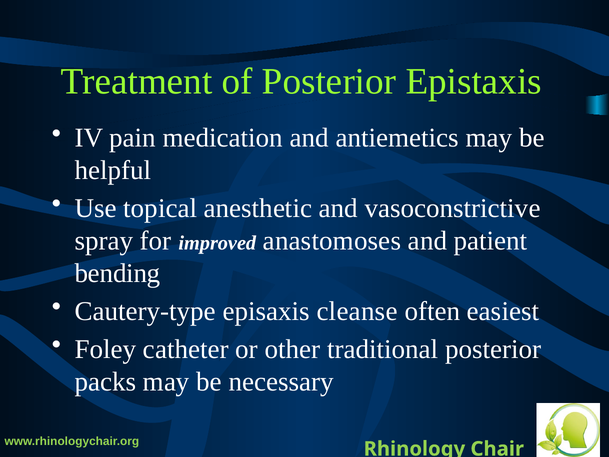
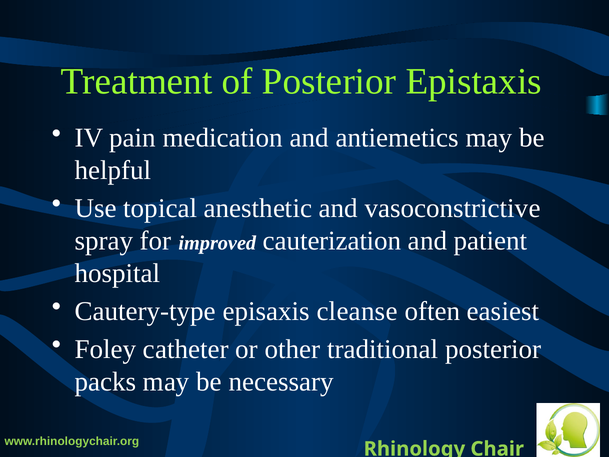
anastomoses: anastomoses -> cauterization
bending: bending -> hospital
